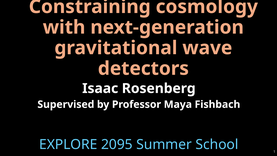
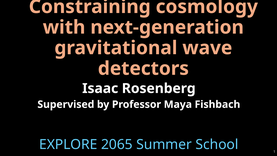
2095: 2095 -> 2065
